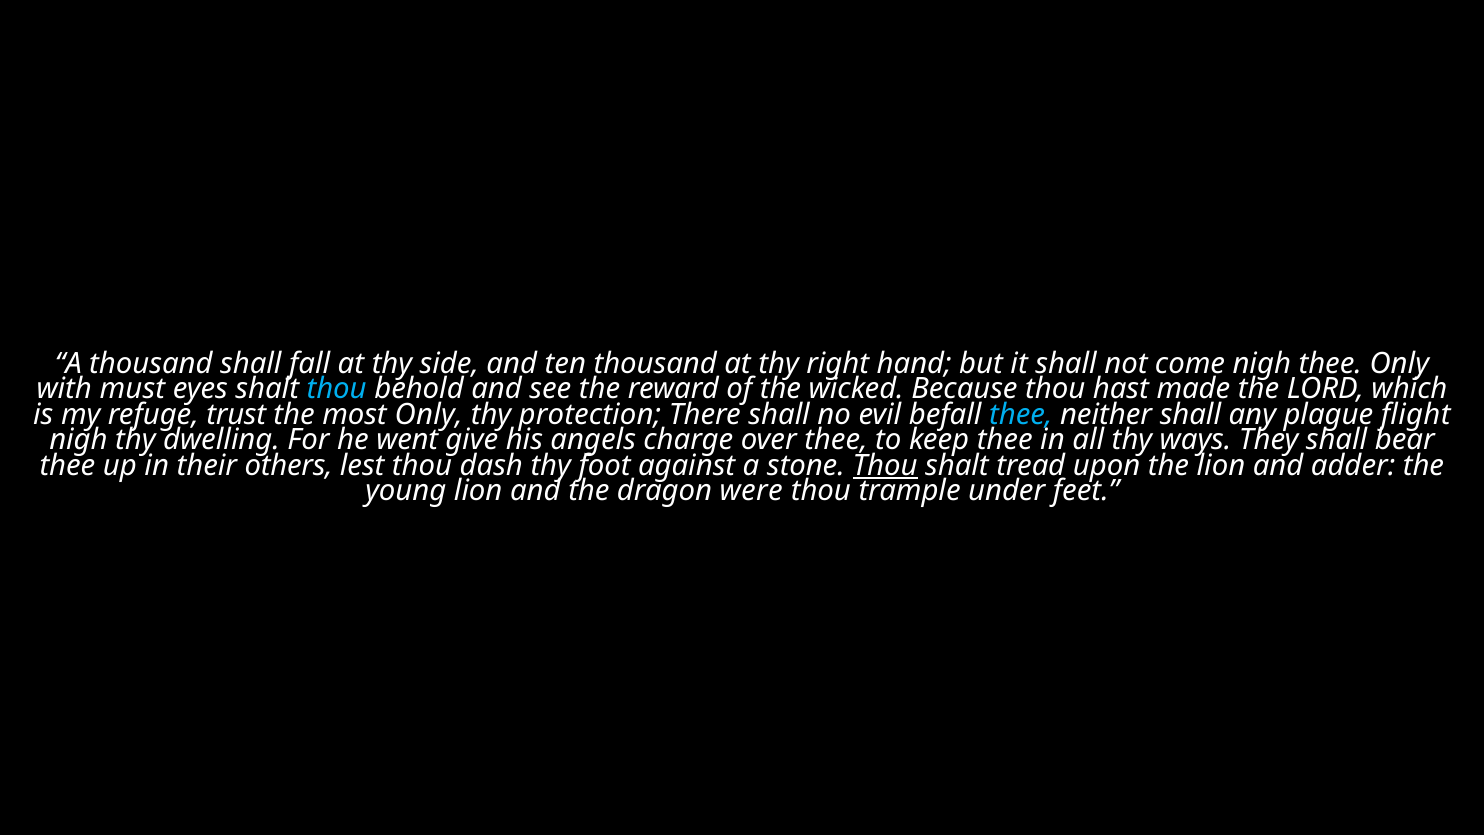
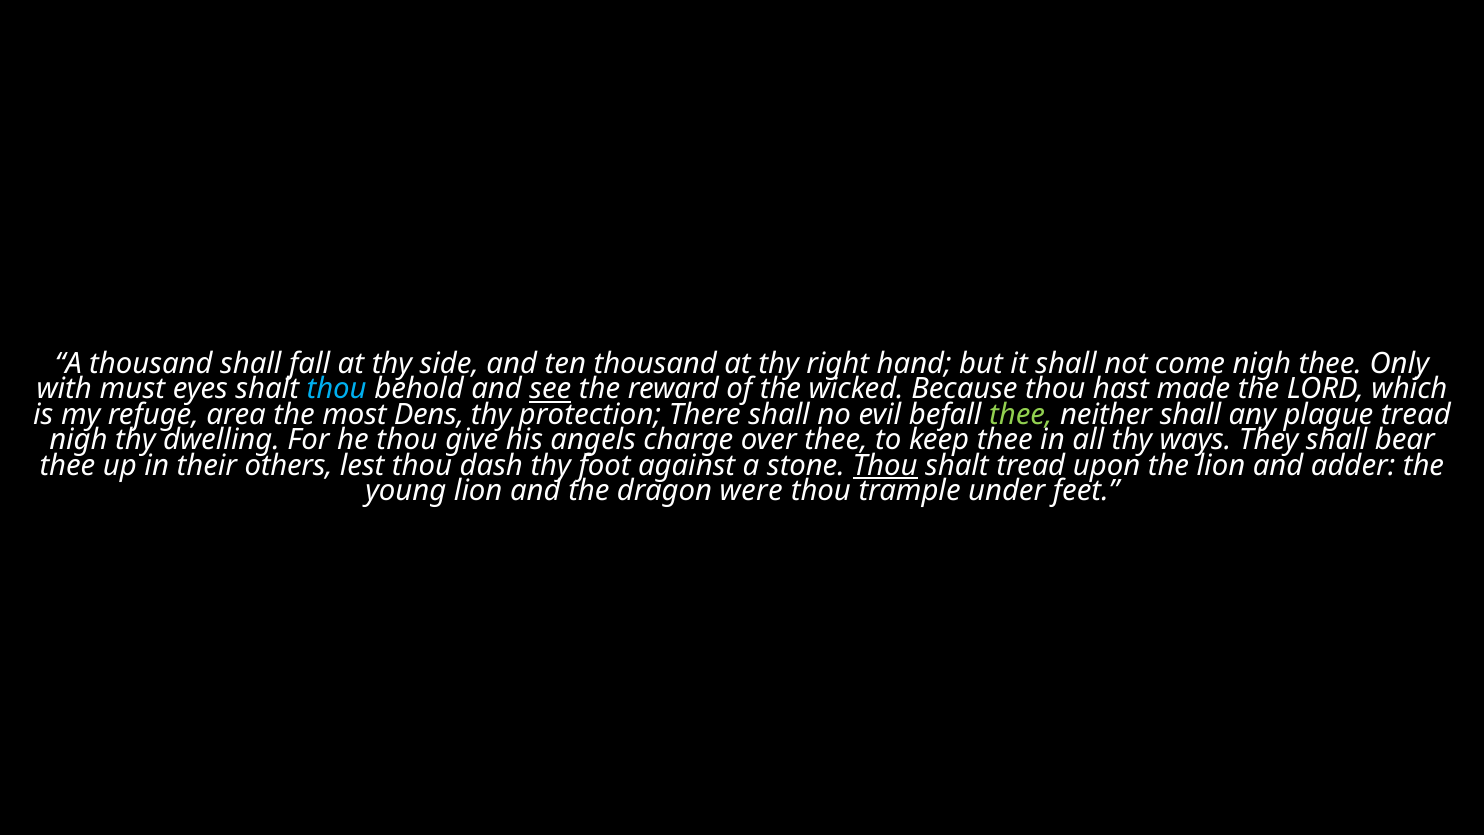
see underline: none -> present
trust: trust -> area
most Only: Only -> Dens
thee at (1021, 415) colour: light blue -> light green
plague flight: flight -> tread
he went: went -> thou
